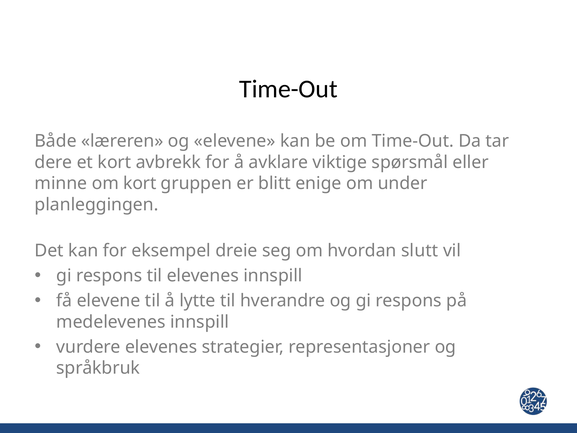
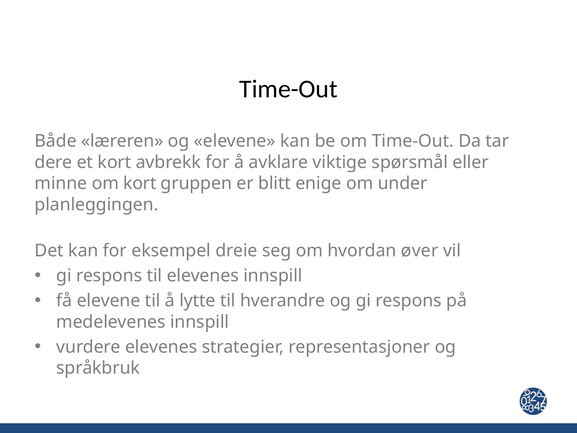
slutt: slutt -> øver
